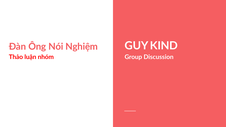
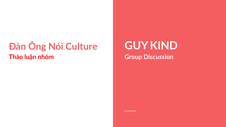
Nghiệm: Nghiệm -> Culture
